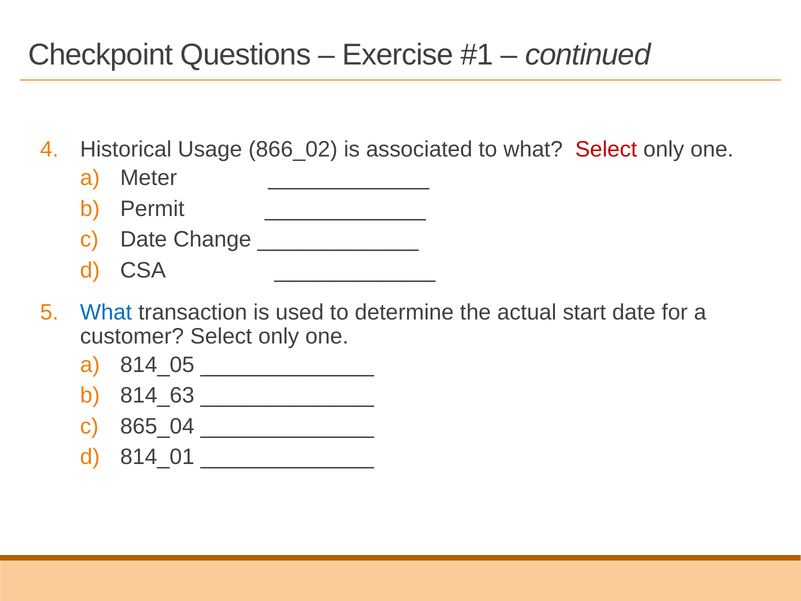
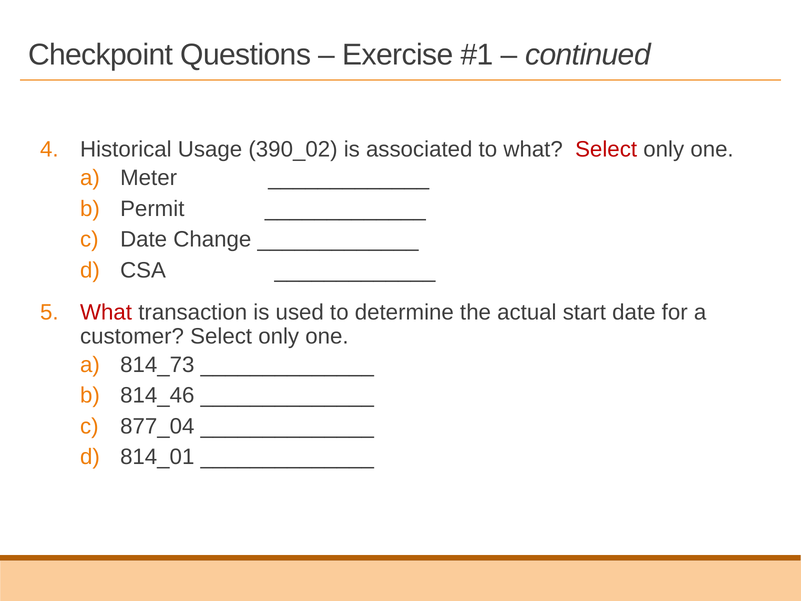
866_02: 866_02 -> 390_02
What at (106, 312) colour: blue -> red
814_05: 814_05 -> 814_73
814_63: 814_63 -> 814_46
865_04: 865_04 -> 877_04
